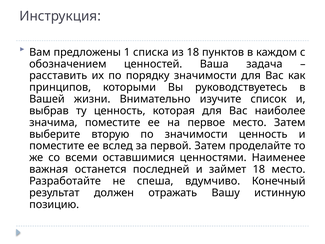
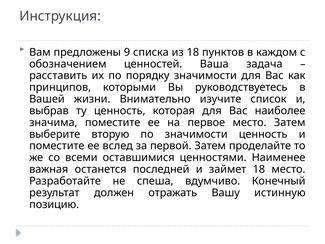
1: 1 -> 9
